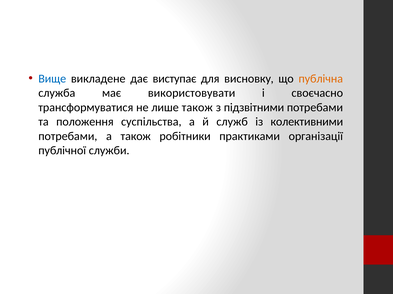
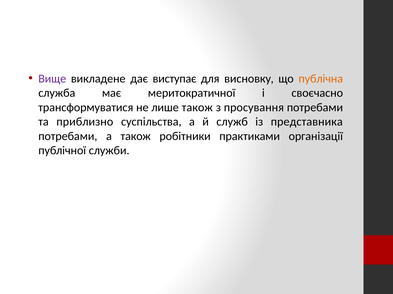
Вище colour: blue -> purple
використовувати: використовувати -> меритократичної
підзвітними: підзвітними -> просування
положення: положення -> приблизно
колективними: колективними -> представника
